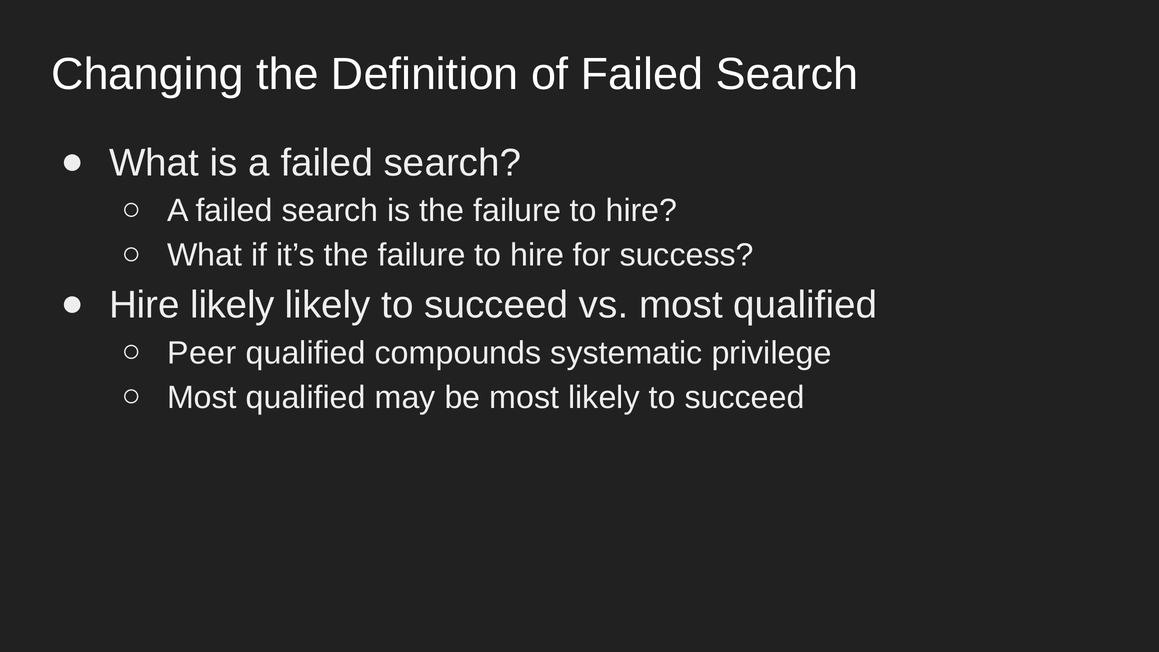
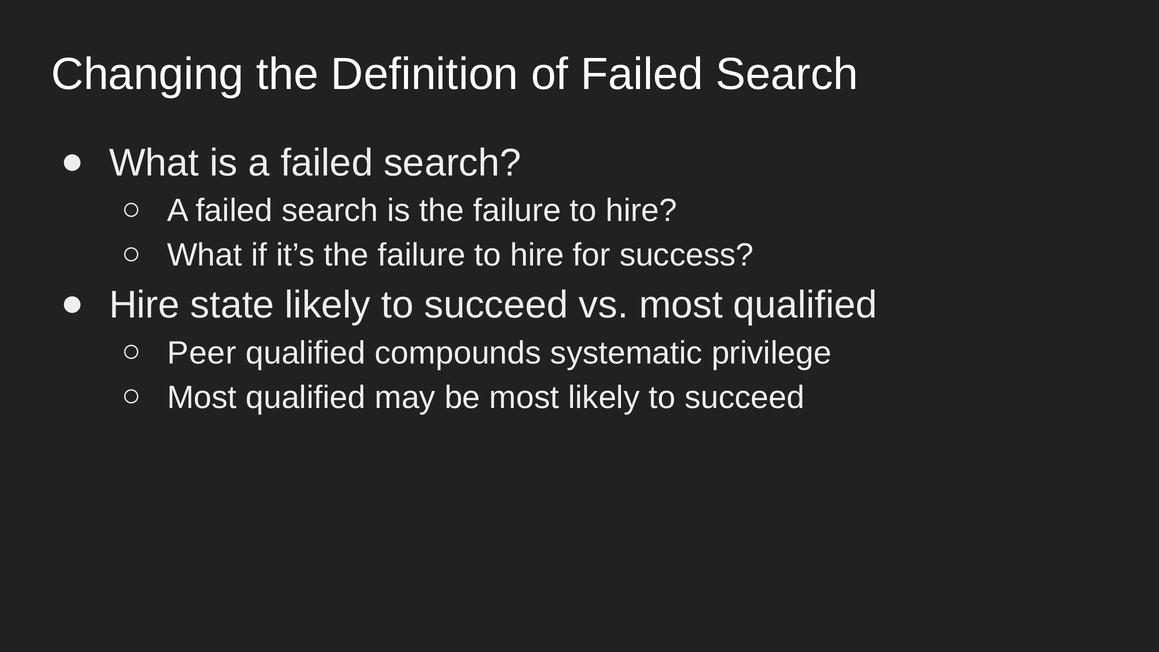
Hire likely: likely -> state
